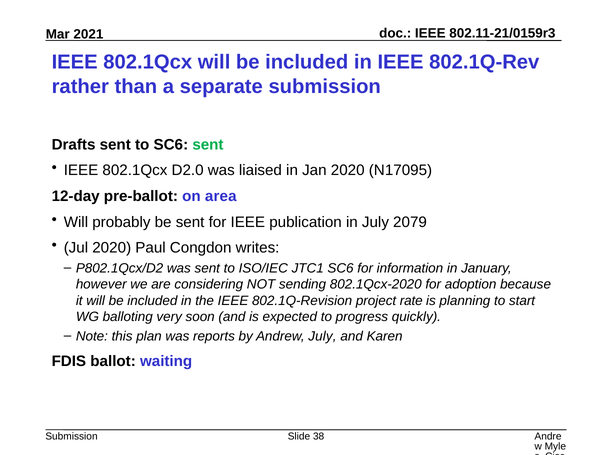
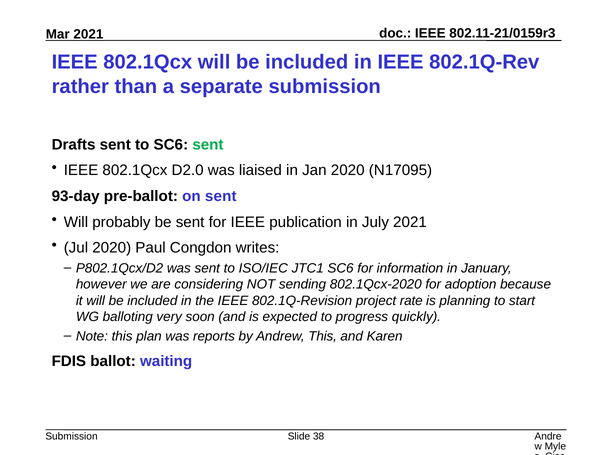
12-day: 12-day -> 93-day
on area: area -> sent
July 2079: 2079 -> 2021
Andrew July: July -> This
